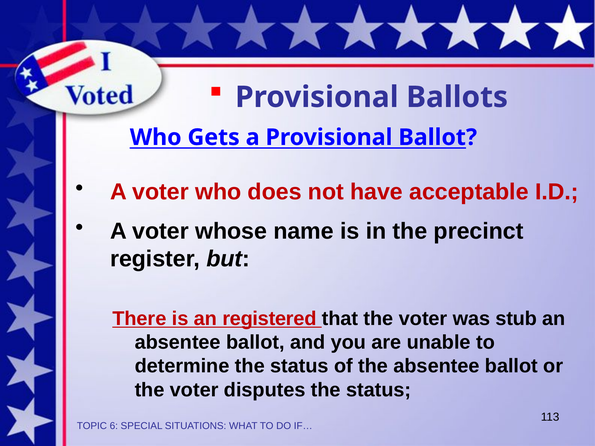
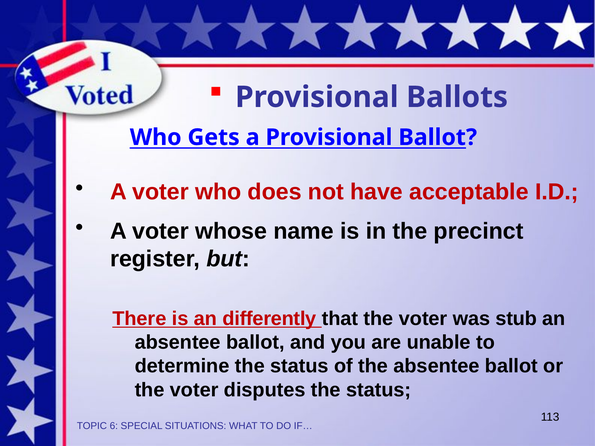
registered: registered -> differently
